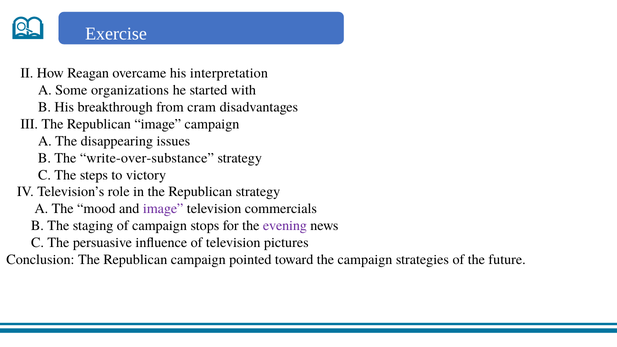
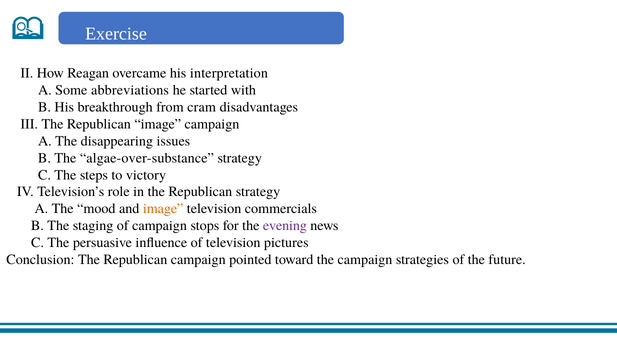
organizations: organizations -> abbreviations
write-over-substance: write-over-substance -> algae-over-substance
image at (163, 209) colour: purple -> orange
